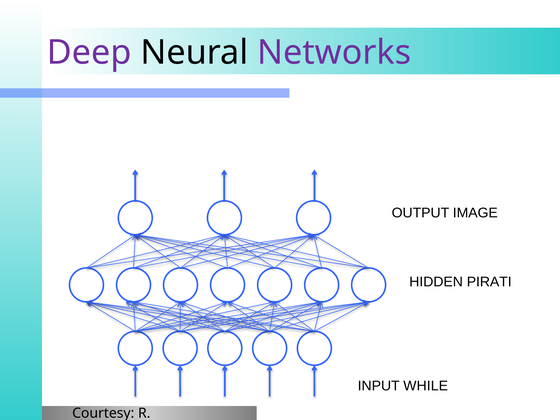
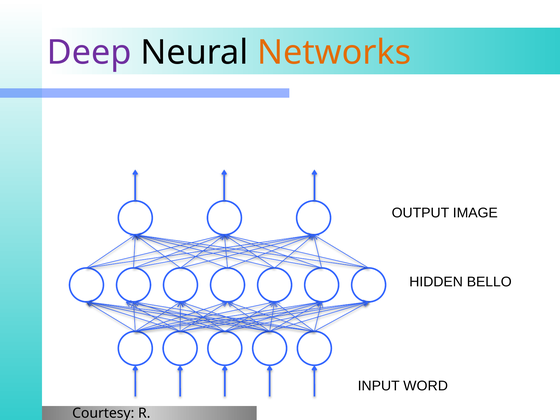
Networks colour: purple -> orange
PIRATI: PIRATI -> BELLO
WHILE: WHILE -> WORD
